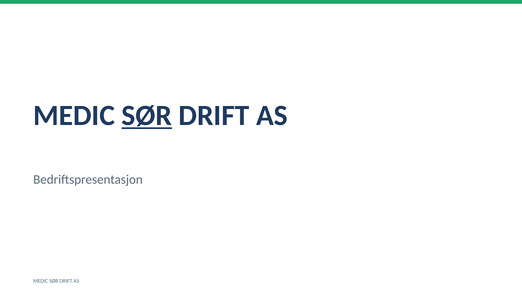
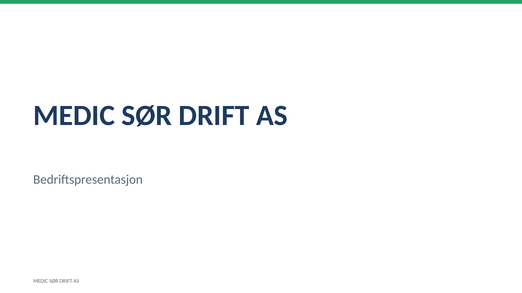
SØR at (147, 116) underline: present -> none
